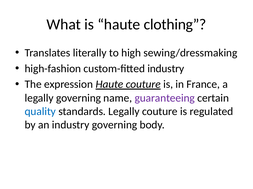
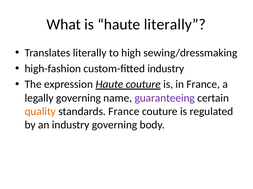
haute clothing: clothing -> literally
quality colour: blue -> orange
standards Legally: Legally -> France
